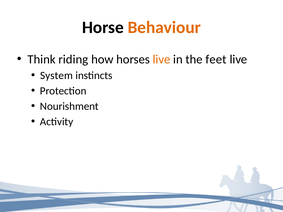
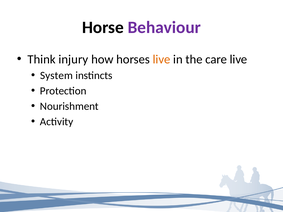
Behaviour colour: orange -> purple
riding: riding -> injury
feet: feet -> care
